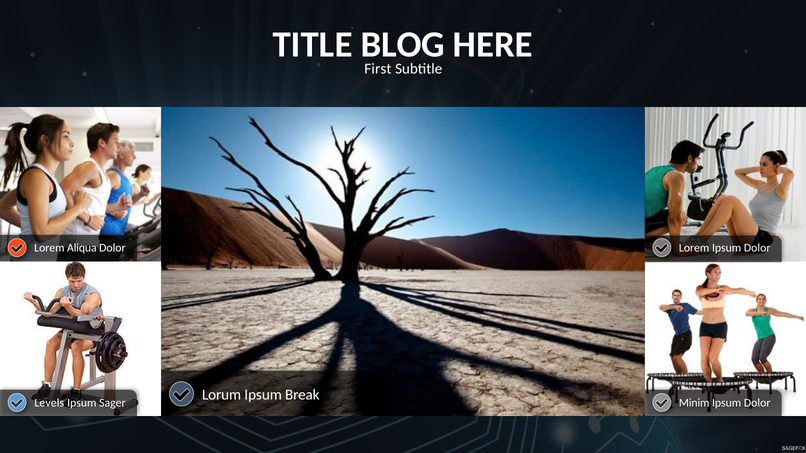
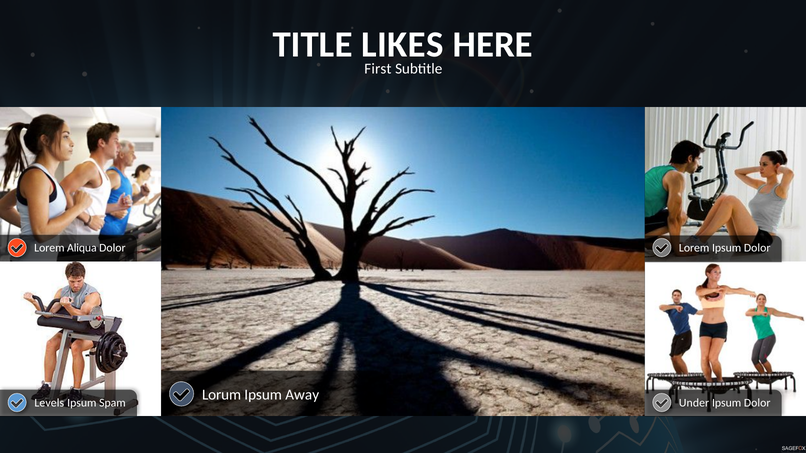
BLOG: BLOG -> LIKES
Break: Break -> Away
Sager: Sager -> Spam
Minim: Minim -> Under
